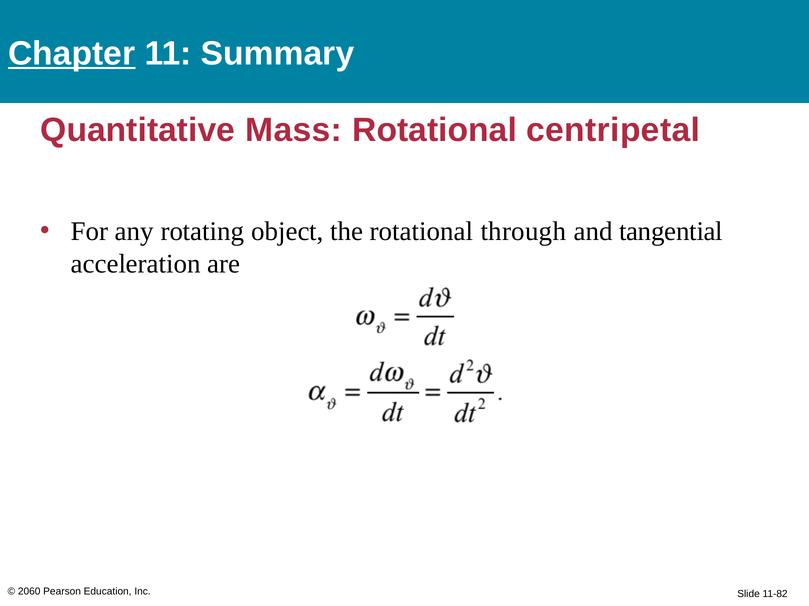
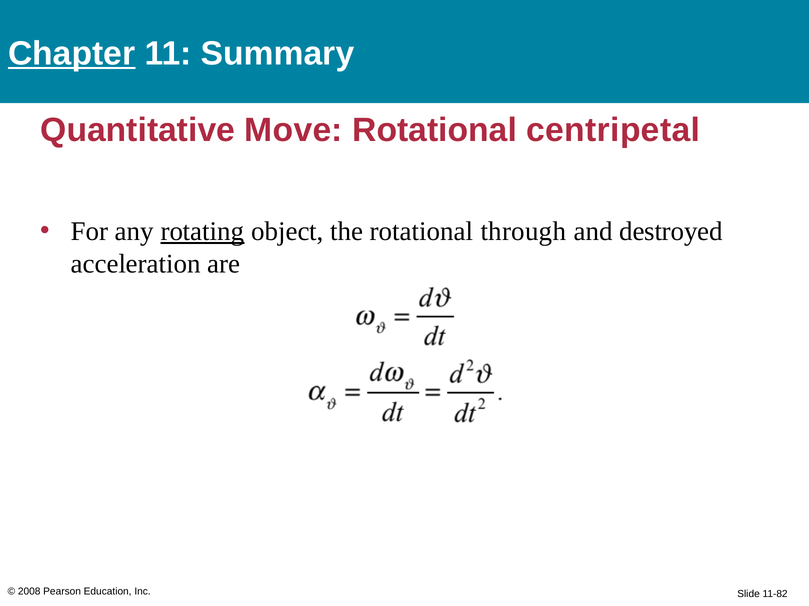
Mass: Mass -> Move
rotating underline: none -> present
tangential: tangential -> destroyed
2060: 2060 -> 2008
